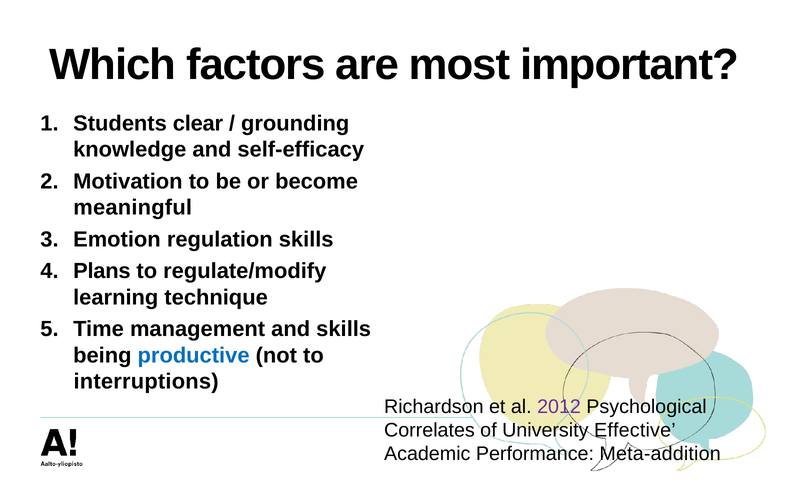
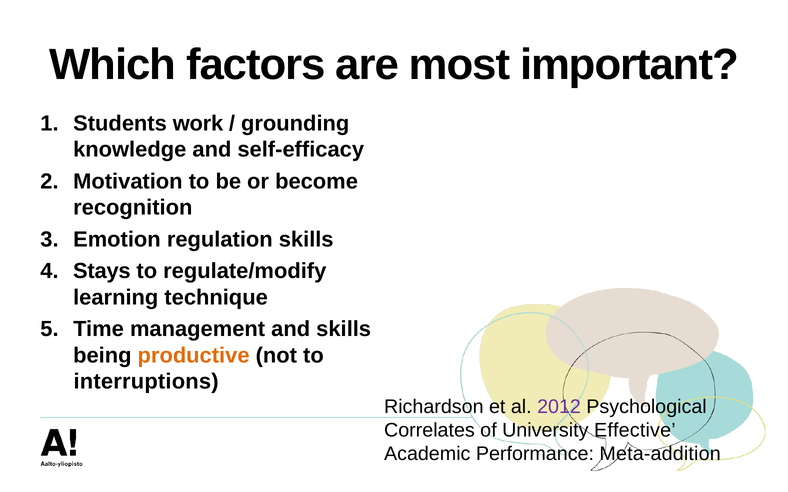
clear: clear -> work
meaningful: meaningful -> recognition
Plans: Plans -> Stays
productive colour: blue -> orange
